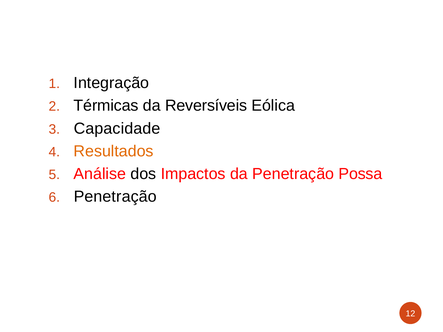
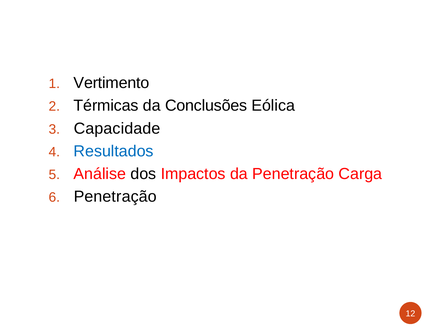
Integração: Integração -> Vertimento
Reversíveis: Reversíveis -> Conclusões
Resultados colour: orange -> blue
Possa: Possa -> Carga
